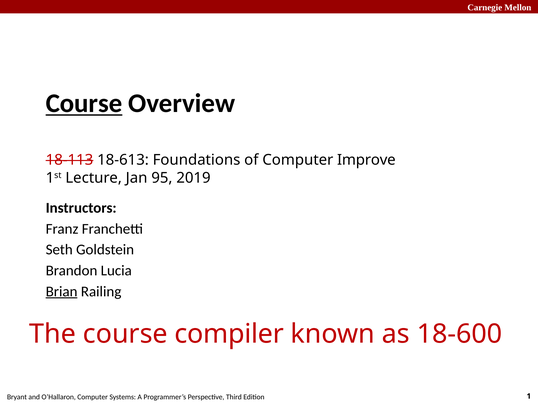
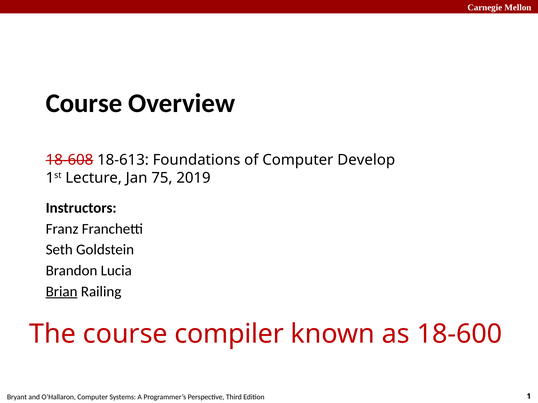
Course at (84, 104) underline: present -> none
18-113: 18-113 -> 18-608
Improve: Improve -> Develop
95: 95 -> 75
